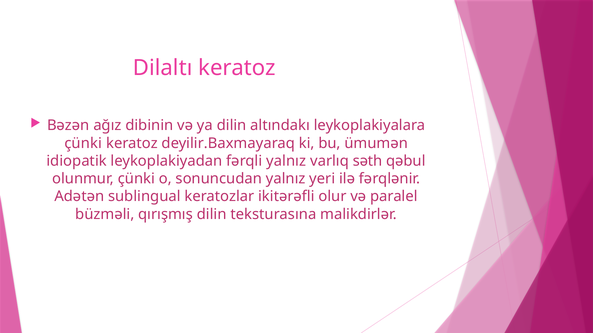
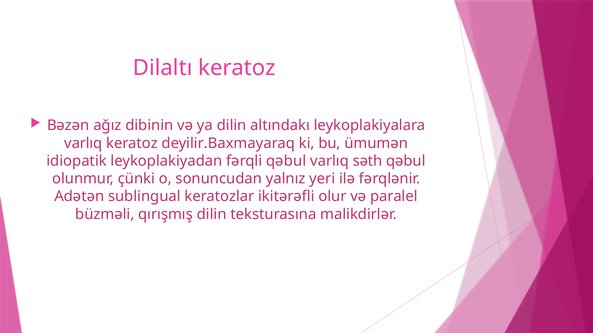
çünki at (83, 143): çünki -> varlıq
fərqli yalnız: yalnız -> qəbul
